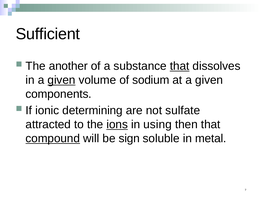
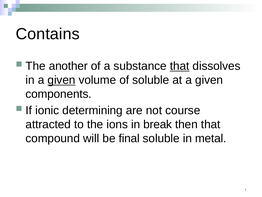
Sufficient: Sufficient -> Contains
of sodium: sodium -> soluble
sulfate: sulfate -> course
ions underline: present -> none
using: using -> break
compound underline: present -> none
sign: sign -> final
